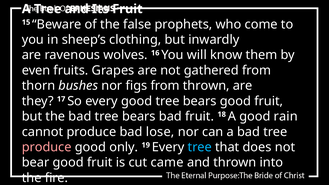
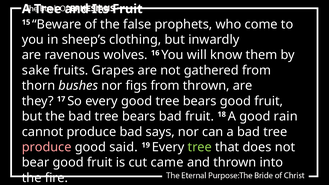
even: even -> sake
lose: lose -> says
only: only -> said
tree at (200, 147) colour: light blue -> light green
